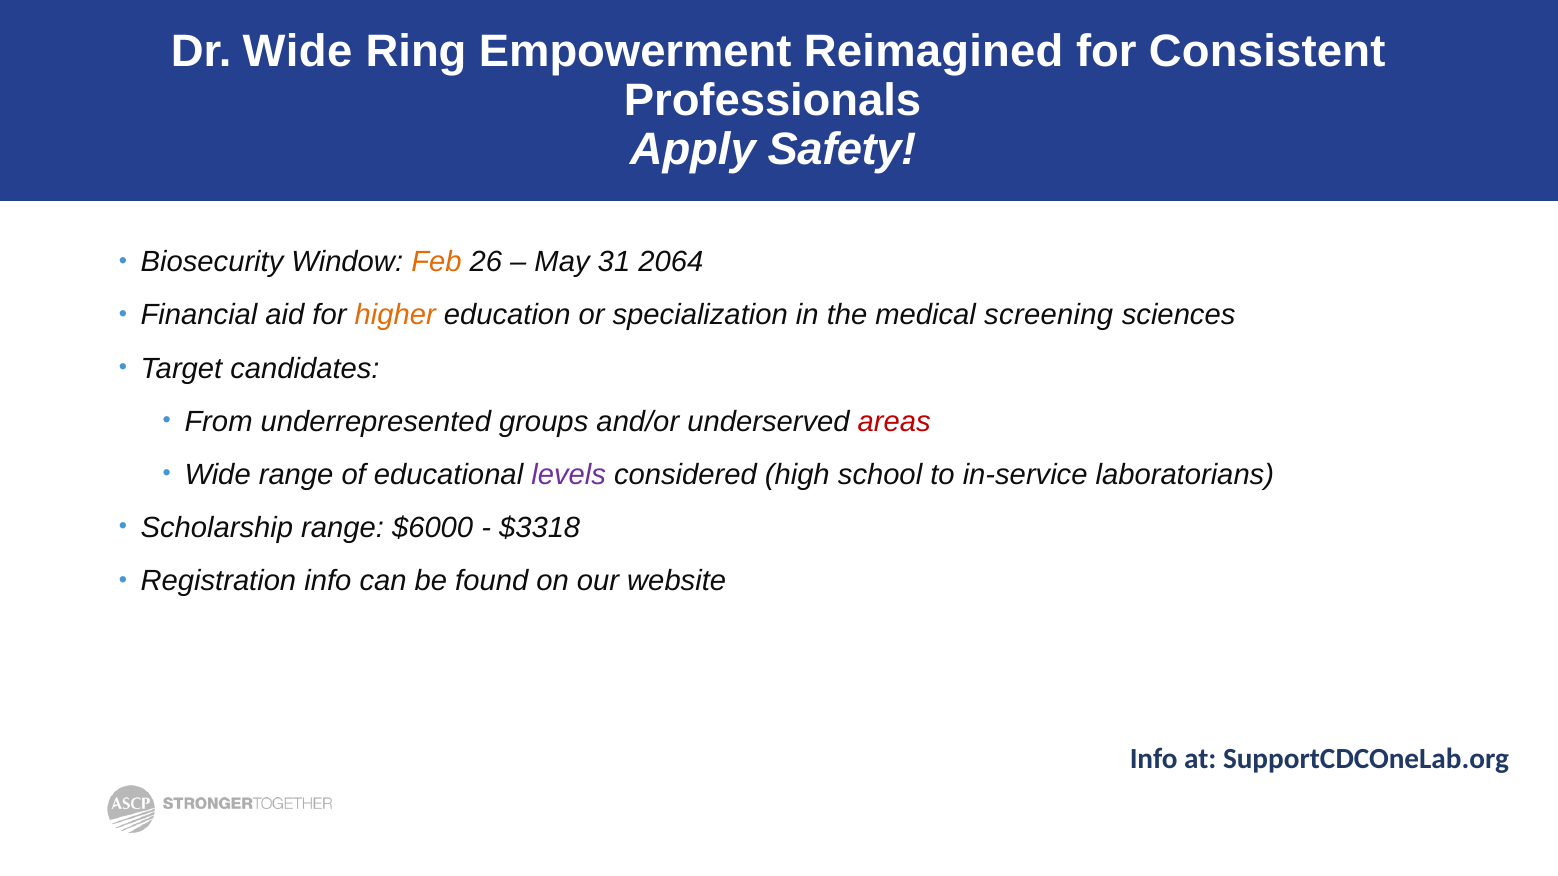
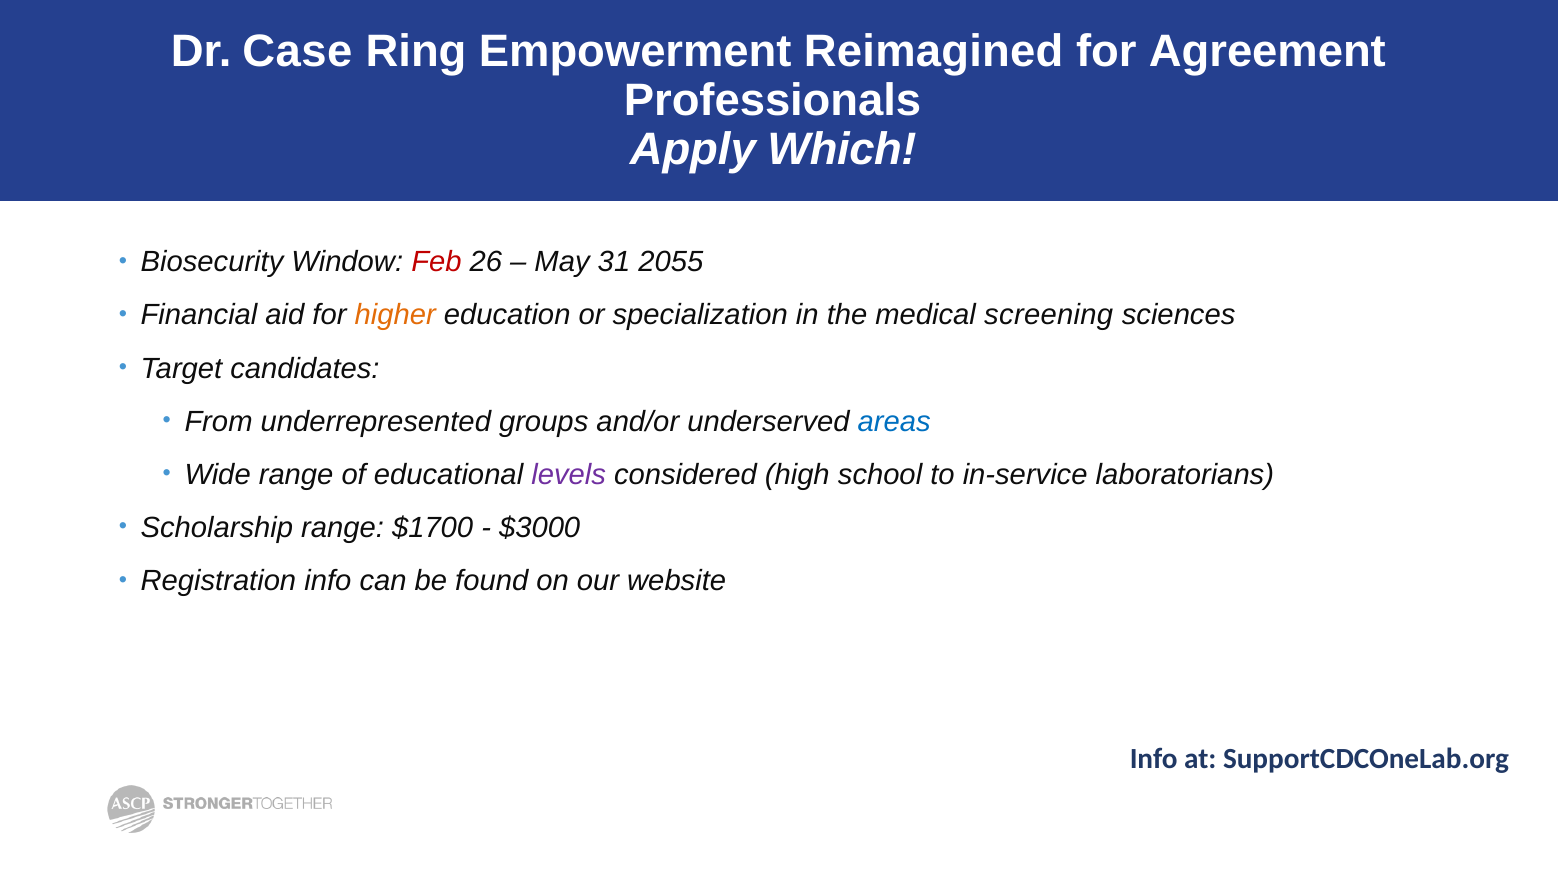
Dr Wide: Wide -> Case
Consistent: Consistent -> Agreement
Safety: Safety -> Which
Feb colour: orange -> red
2064: 2064 -> 2055
areas colour: red -> blue
$6000: $6000 -> $1700
$3318: $3318 -> $3000
